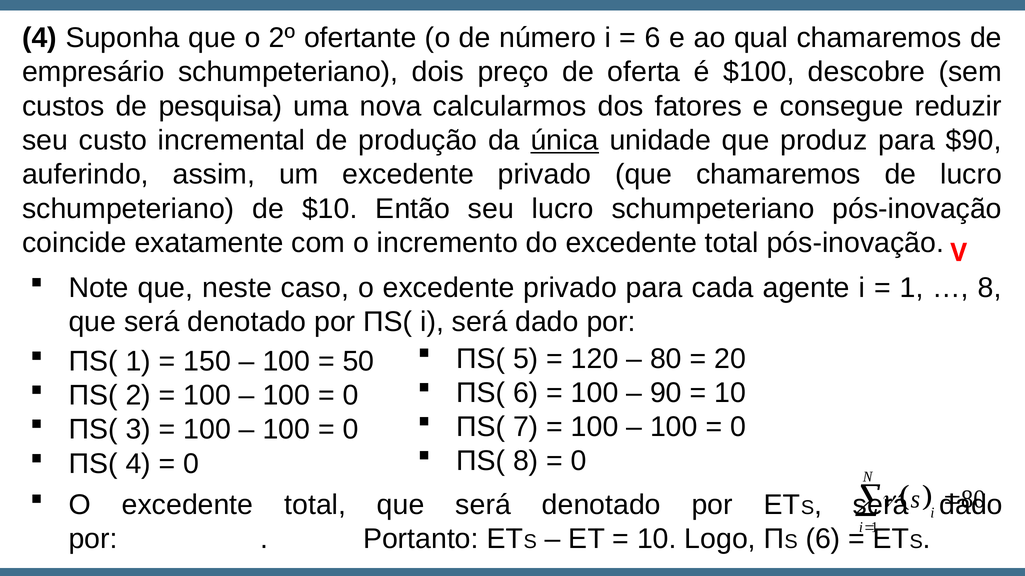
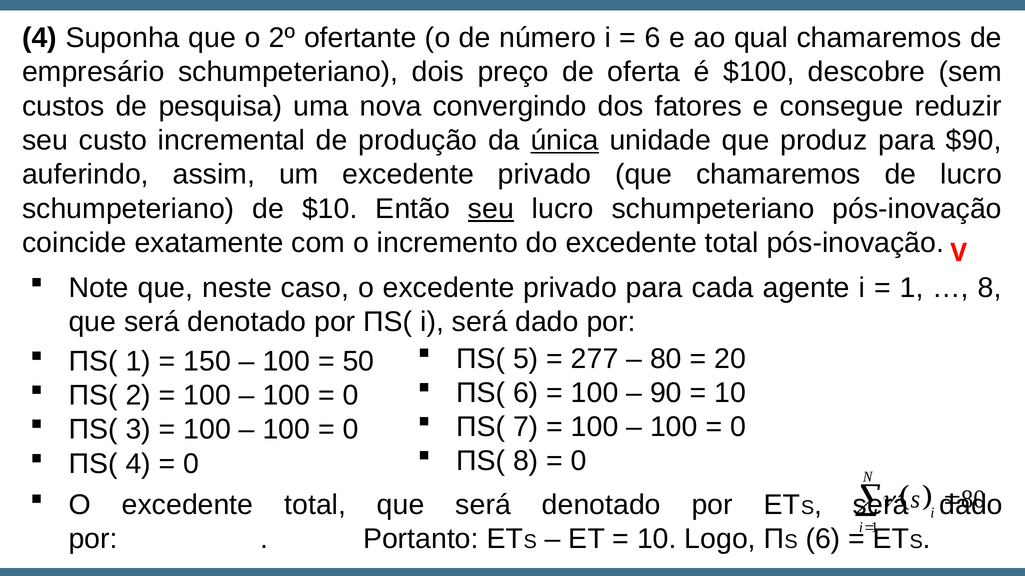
calcularmos: calcularmos -> convergindo
seu at (491, 209) underline: none -> present
120: 120 -> 277
